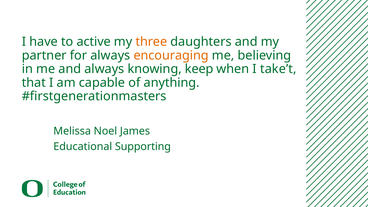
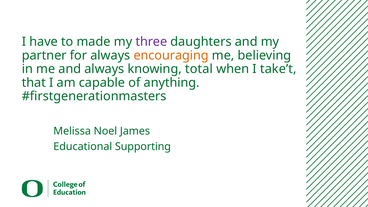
active: active -> made
three colour: orange -> purple
keep: keep -> total
